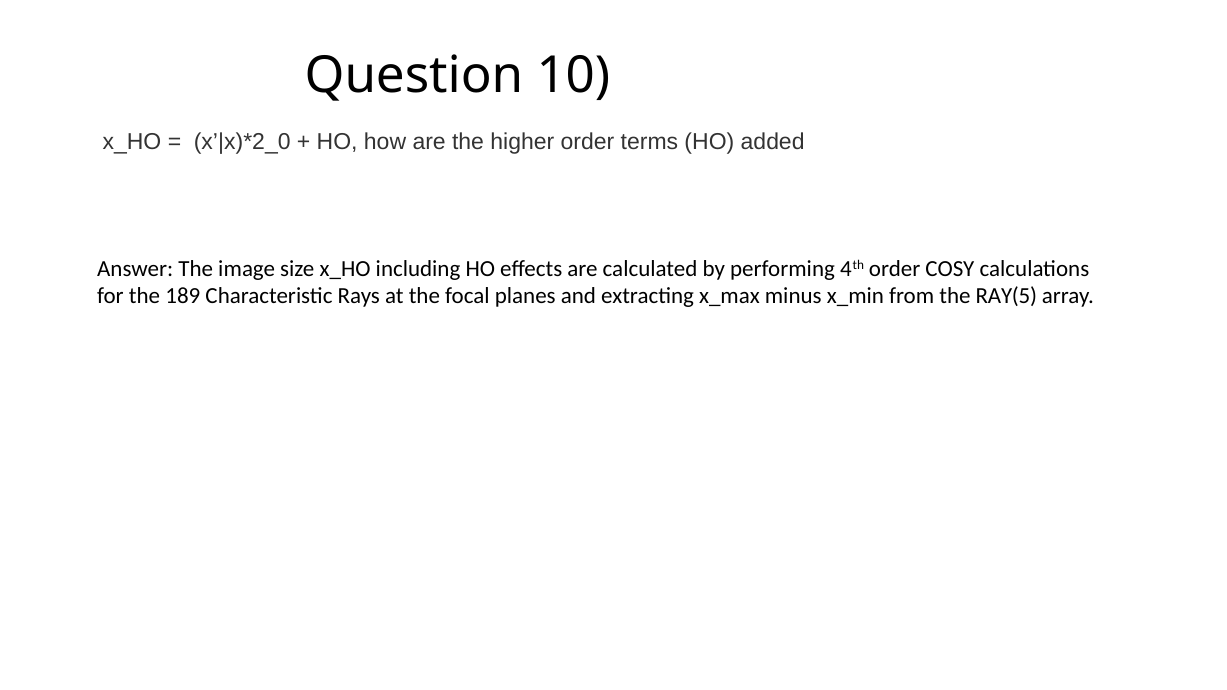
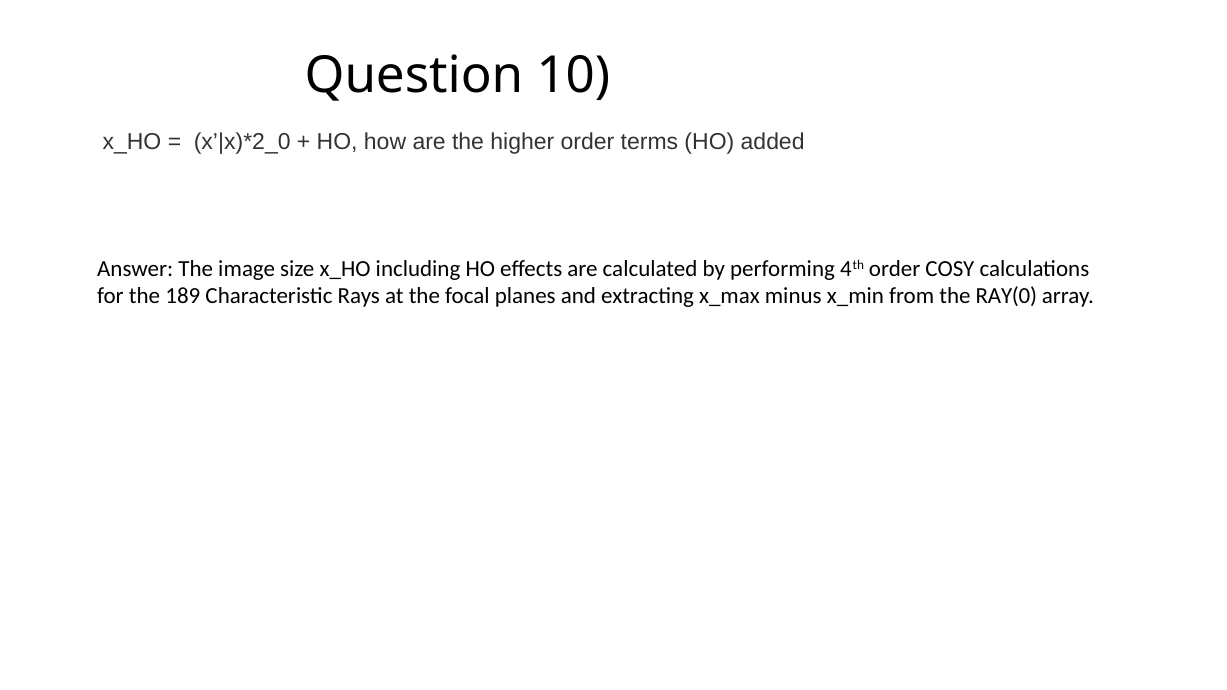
RAY(5: RAY(5 -> RAY(0
